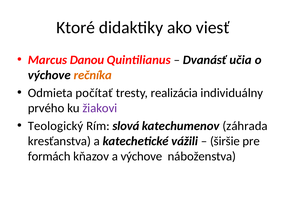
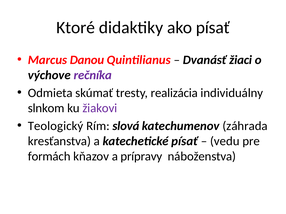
ako viesť: viesť -> písať
učia: učia -> žiaci
rečníka colour: orange -> purple
počítať: počítať -> skúmať
prvého: prvého -> slnkom
katechetické vážili: vážili -> písať
širšie: širšie -> vedu
a výchove: výchove -> prípravy
